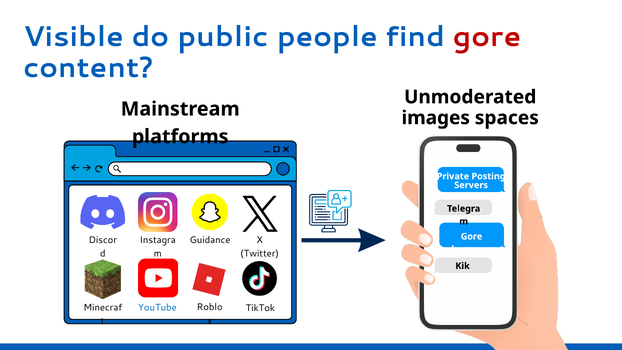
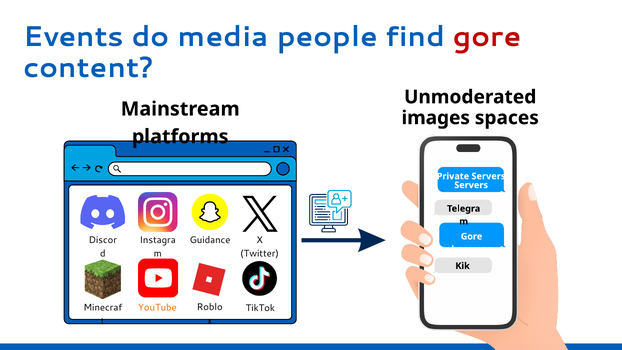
Visible: Visible -> Events
public: public -> media
Private Posting: Posting -> Servers
YouTube colour: blue -> orange
